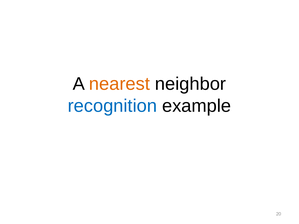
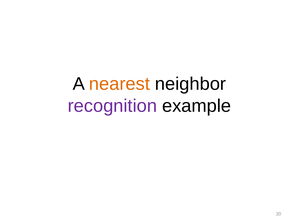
recognition colour: blue -> purple
